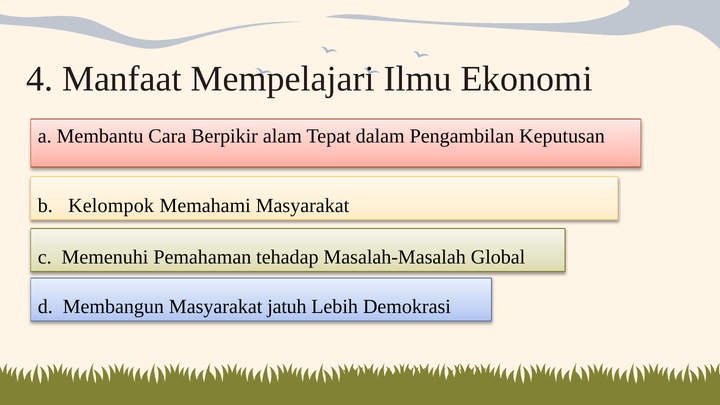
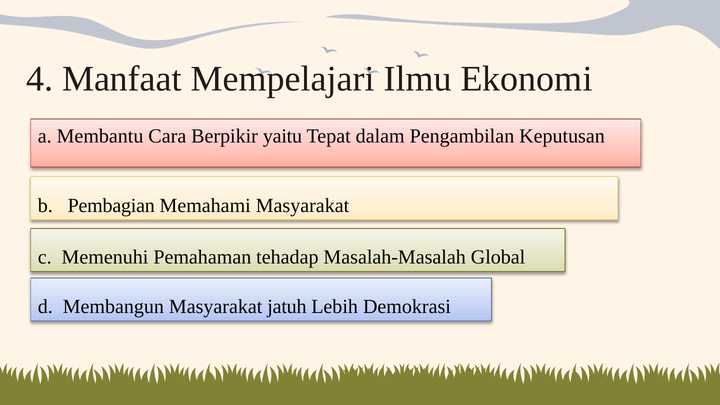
alam: alam -> yaitu
Kelompok: Kelompok -> Pembagian
